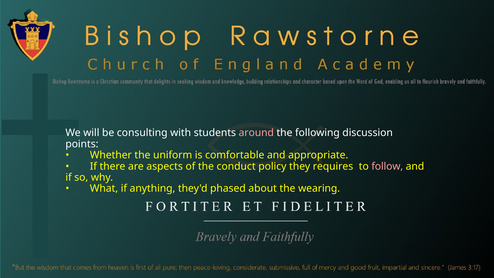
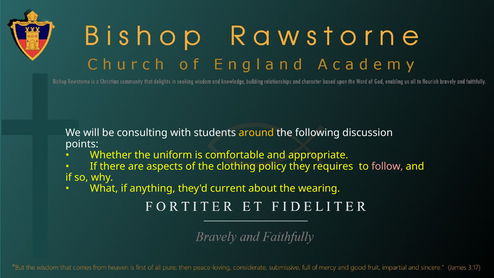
around colour: pink -> yellow
conduct: conduct -> clothing
phased: phased -> current
